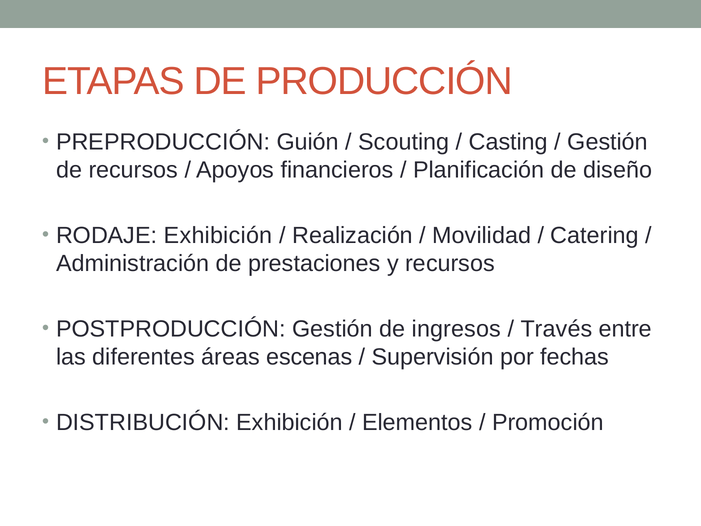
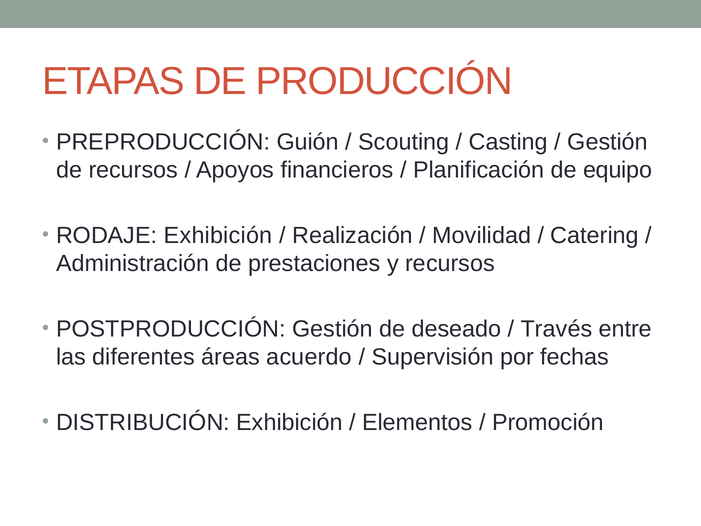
diseño: diseño -> equipo
ingresos: ingresos -> deseado
escenas: escenas -> acuerdo
